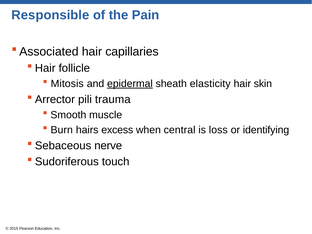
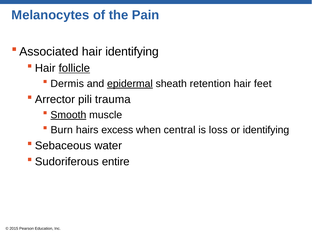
Responsible: Responsible -> Melanocytes
hair capillaries: capillaries -> identifying
follicle underline: none -> present
Mitosis: Mitosis -> Dermis
elasticity: elasticity -> retention
skin: skin -> feet
Smooth underline: none -> present
nerve: nerve -> water
touch: touch -> entire
